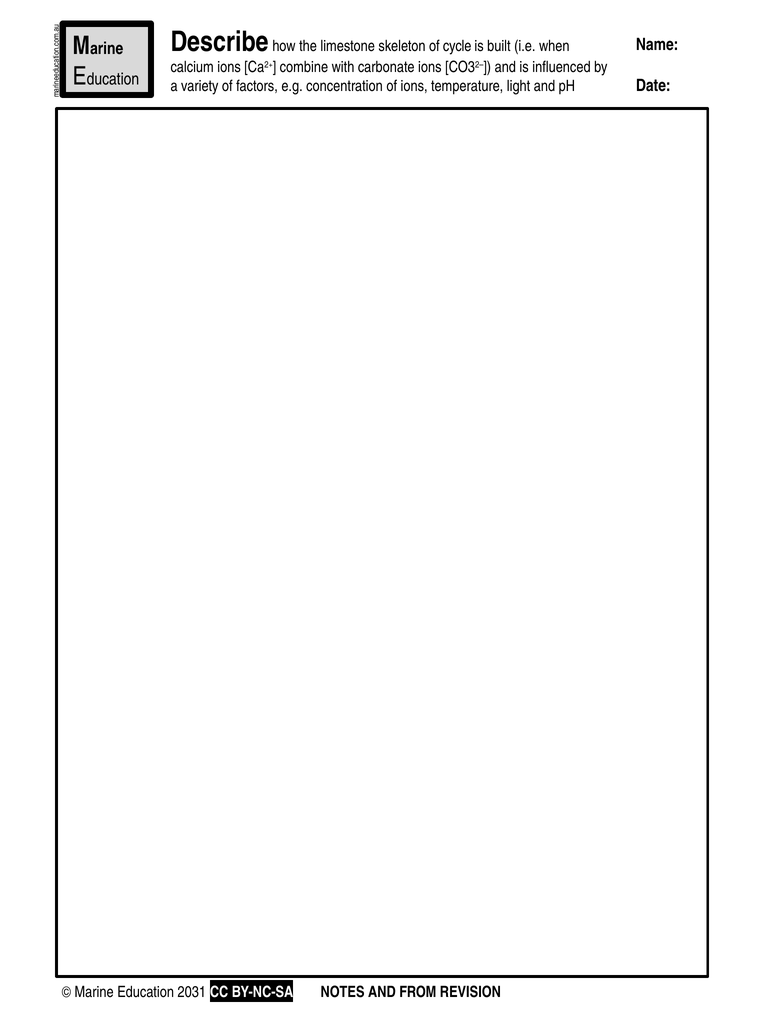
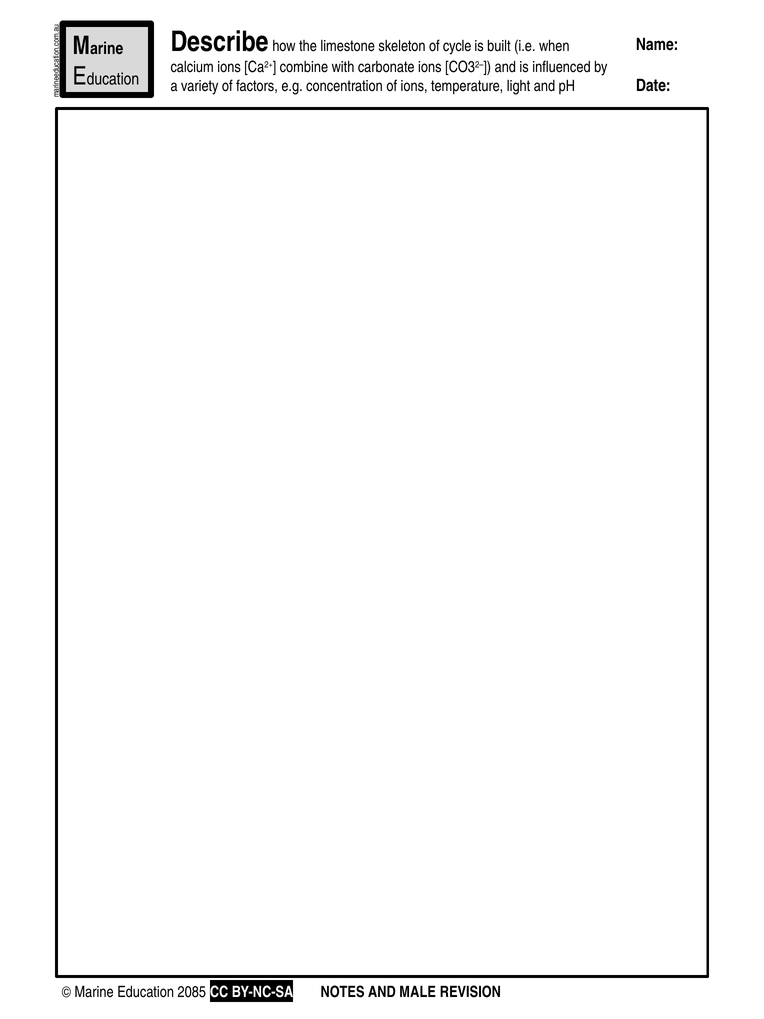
2031: 2031 -> 2085
FROM: FROM -> MALE
